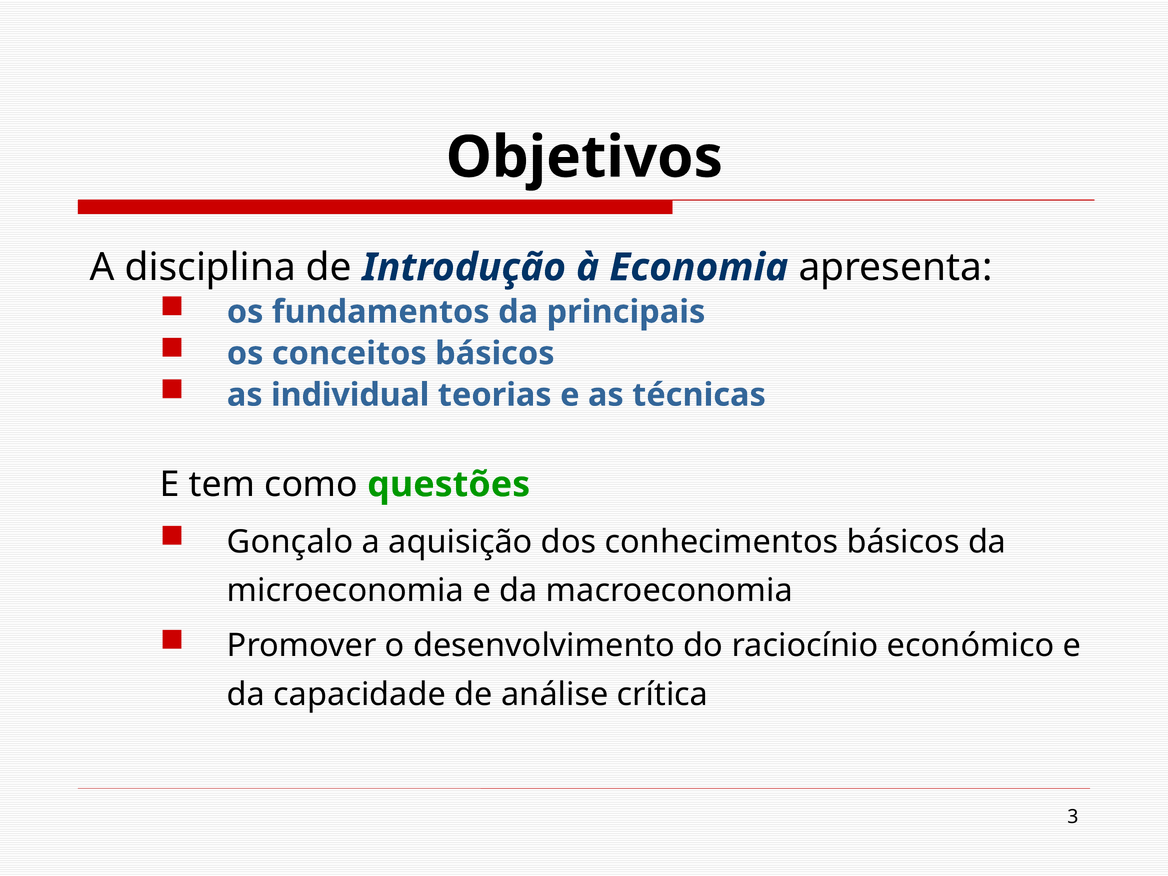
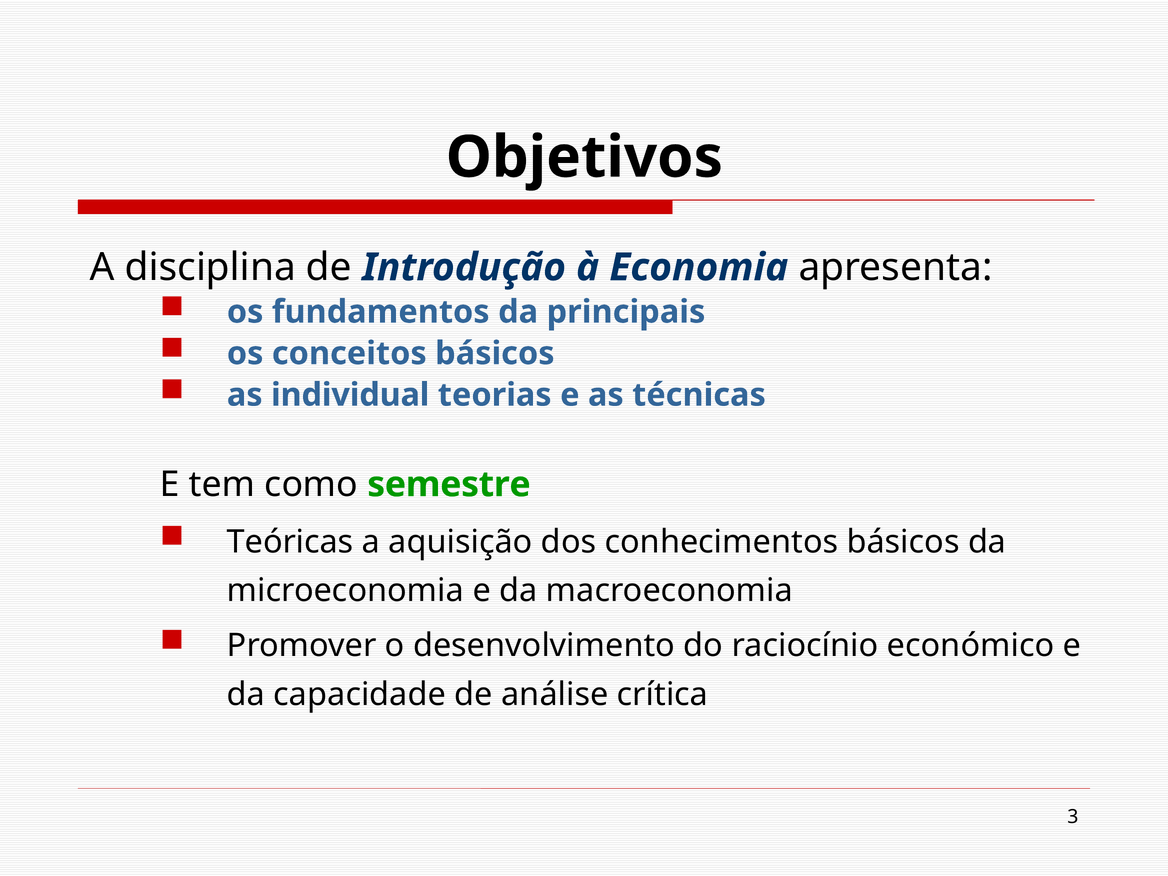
questões: questões -> semestre
Gonçalo: Gonçalo -> Teóricas
